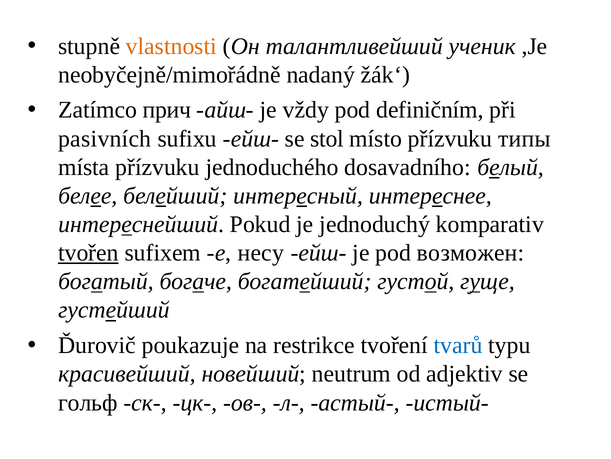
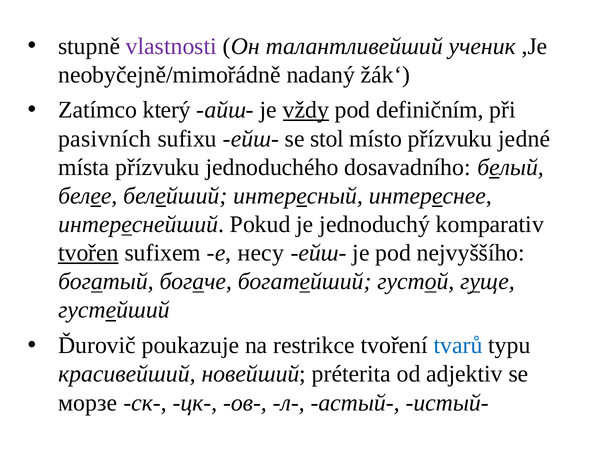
vlastnosti colour: orange -> purple
прич: прич -> který
vždy underline: none -> present
типы: типы -> jedné
возможен: возможен -> nejvyššího
neutrum: neutrum -> préterita
гольф: гольф -> морзе
